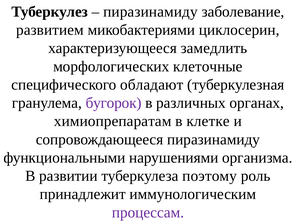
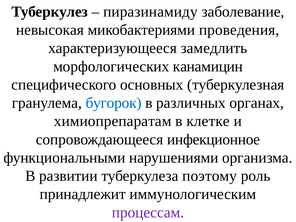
развитием: развитием -> невысокая
циклосерин: циклосерин -> проведения
клеточные: клеточные -> канамицин
обладают: обладают -> основных
бугорок colour: purple -> blue
сопровождающееся пиразинамиду: пиразинамиду -> инфекционное
